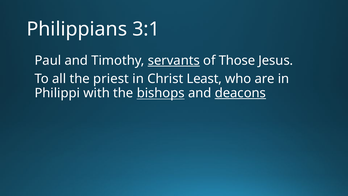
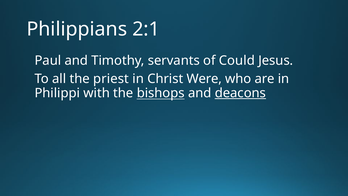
3:1: 3:1 -> 2:1
servants underline: present -> none
Those: Those -> Could
Least: Least -> Were
